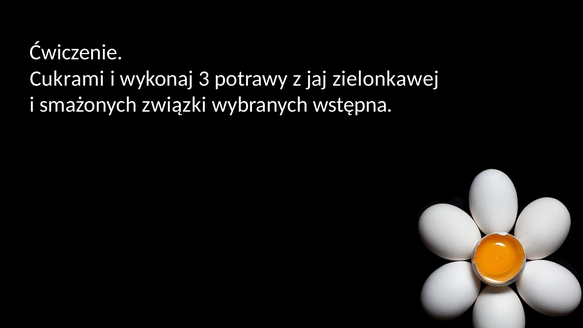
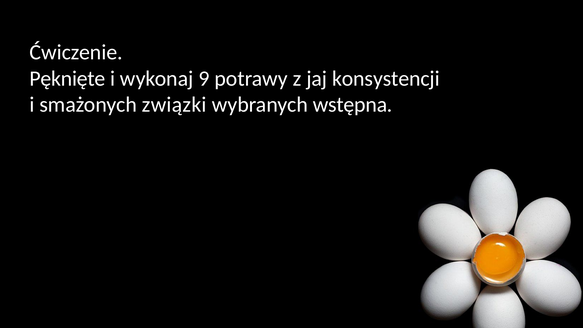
Cukrami: Cukrami -> Pęknięte
3: 3 -> 9
zielonkawej: zielonkawej -> konsystencji
